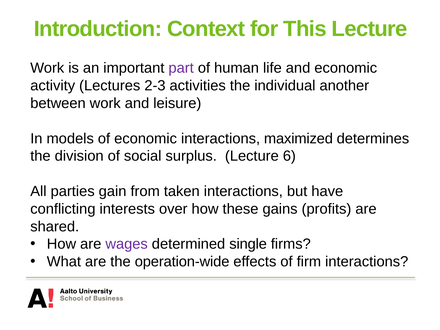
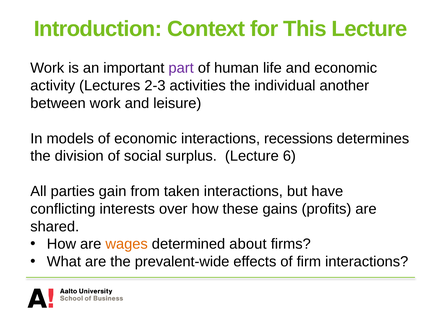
maximized: maximized -> recessions
wages colour: purple -> orange
single: single -> about
operation-wide: operation-wide -> prevalent-wide
